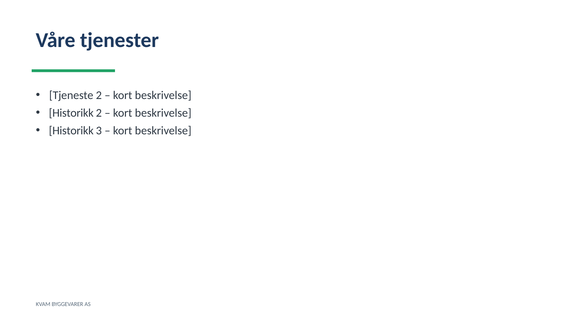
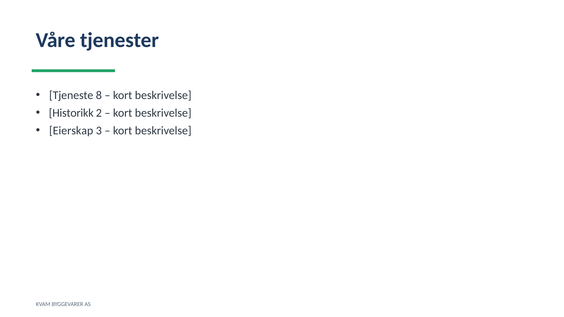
Tjeneste 2: 2 -> 8
Historikk at (71, 131): Historikk -> Eierskap
